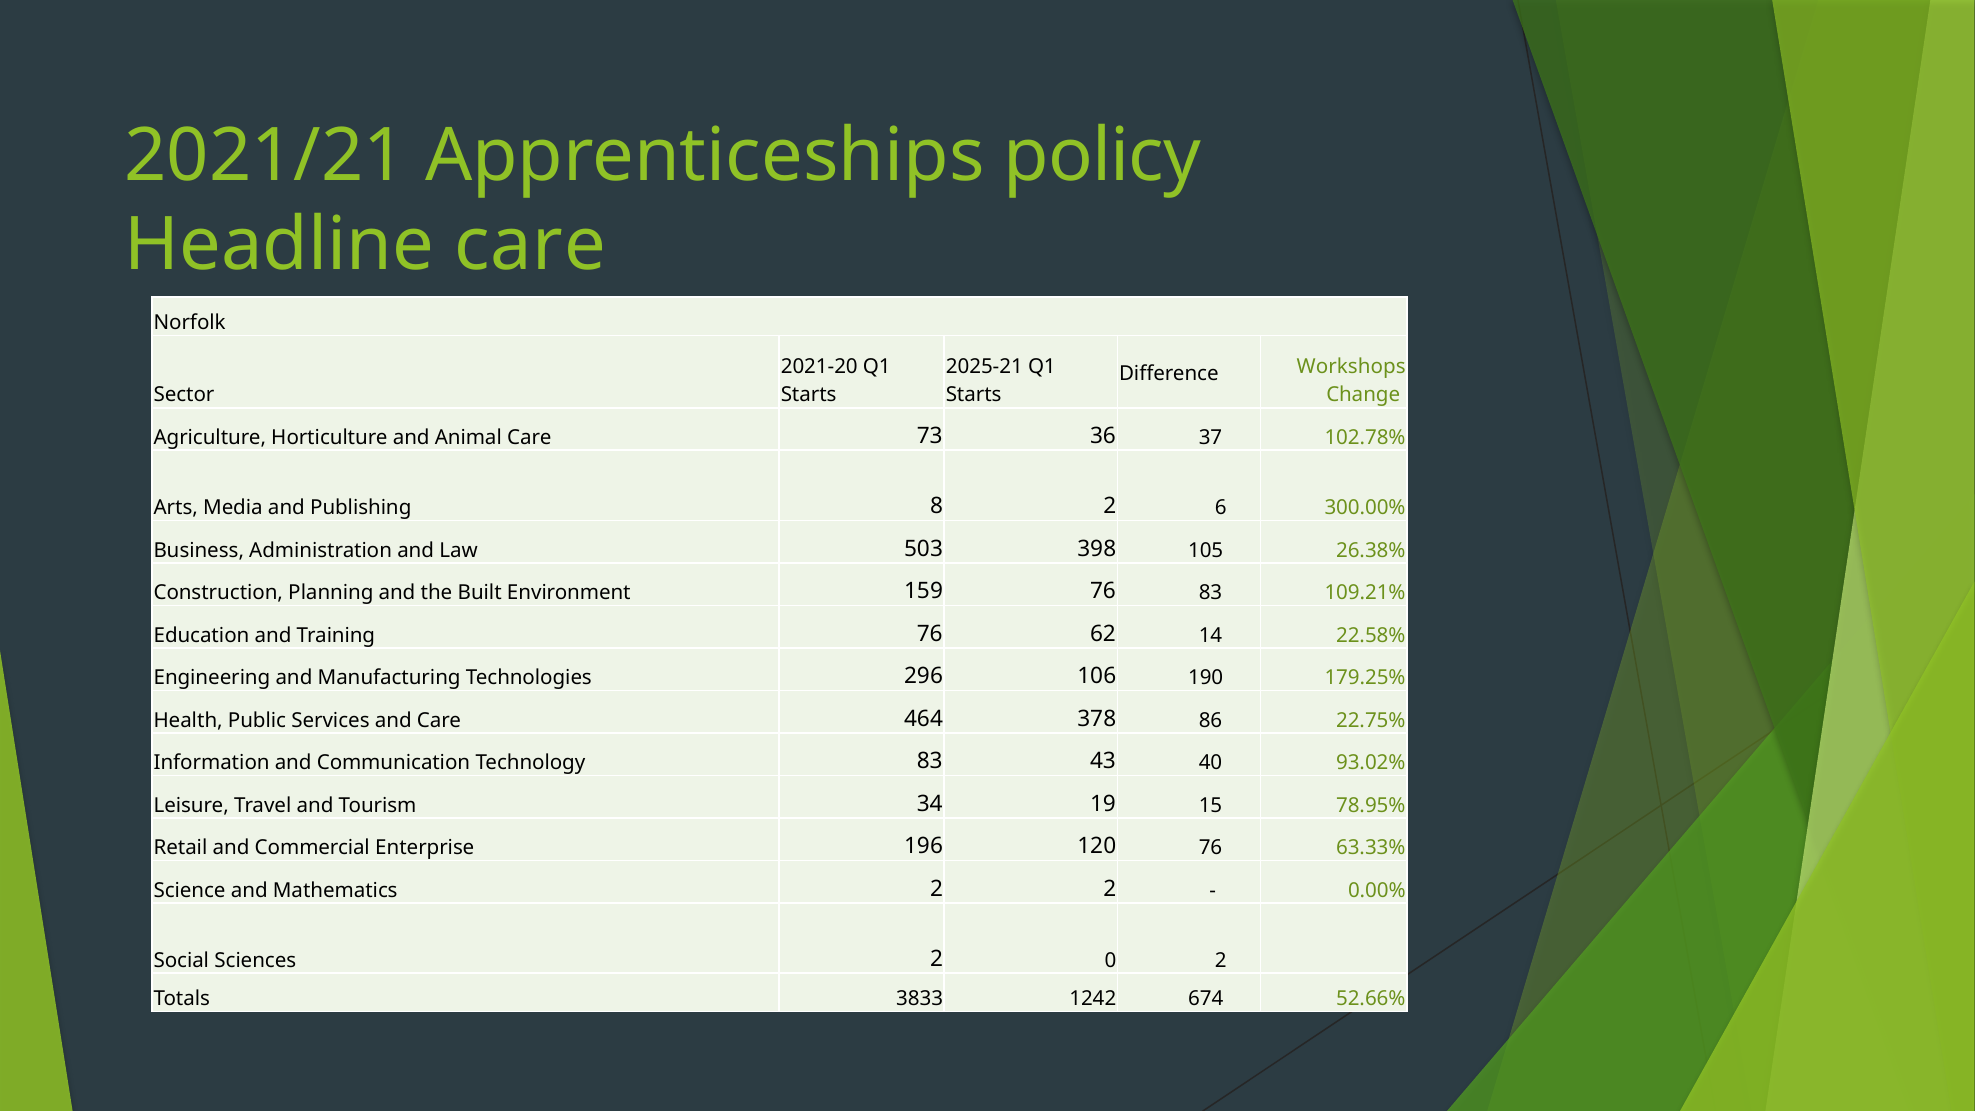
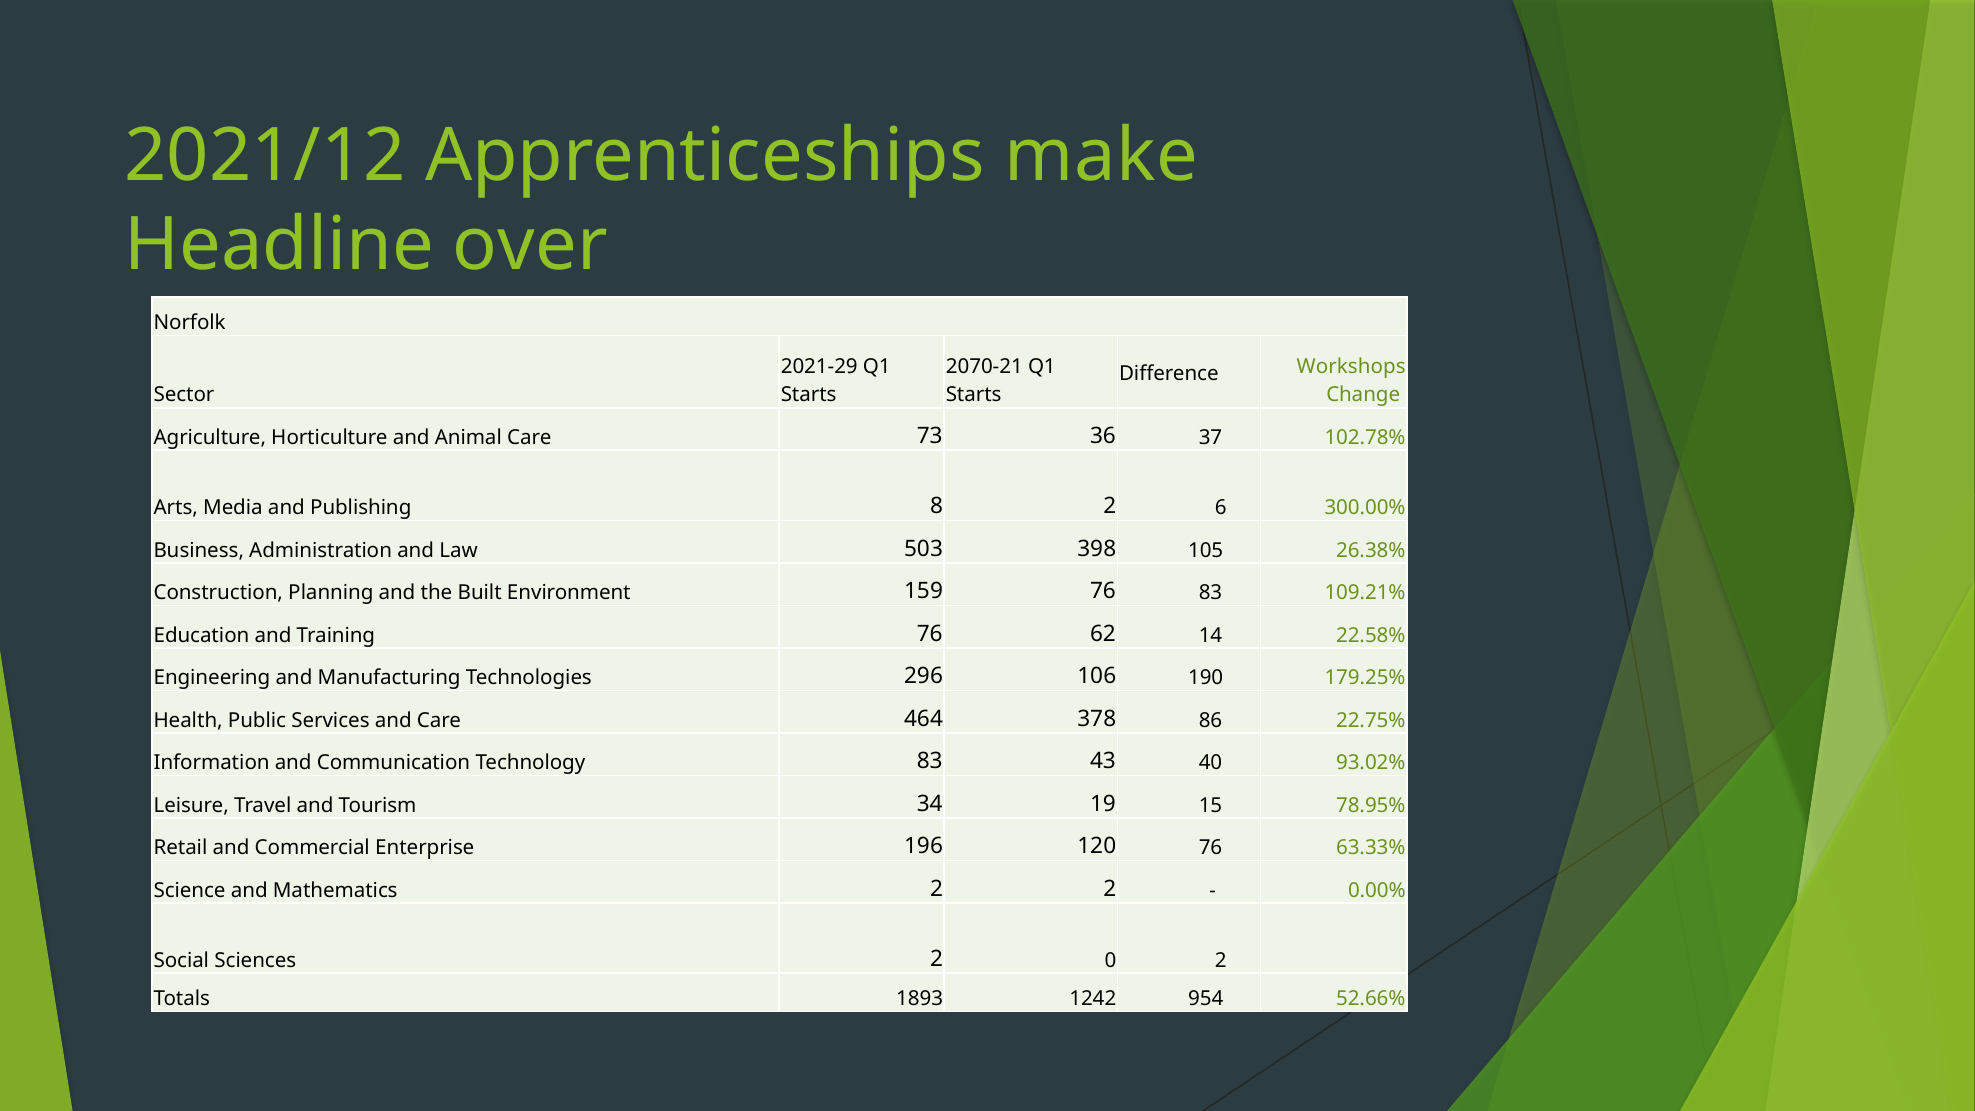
2021/21: 2021/21 -> 2021/12
policy: policy -> make
Headline care: care -> over
2021-20: 2021-20 -> 2021-29
2025-21: 2025-21 -> 2070-21
3833: 3833 -> 1893
674: 674 -> 954
